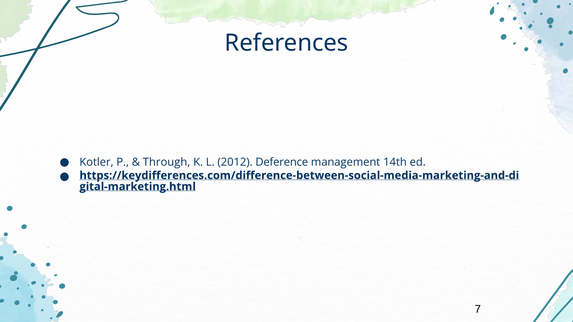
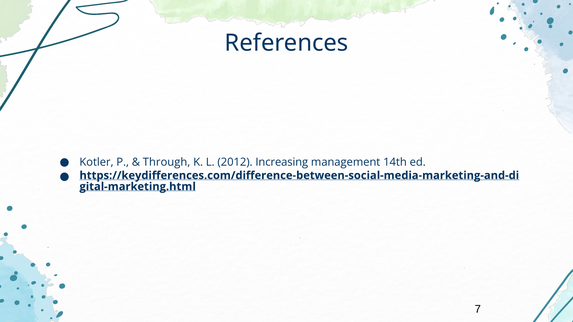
Deference: Deference -> Increasing
